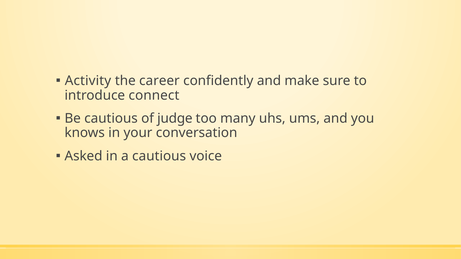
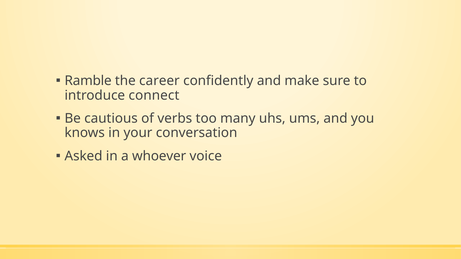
Activity: Activity -> Ramble
judge: judge -> verbs
a cautious: cautious -> whoever
